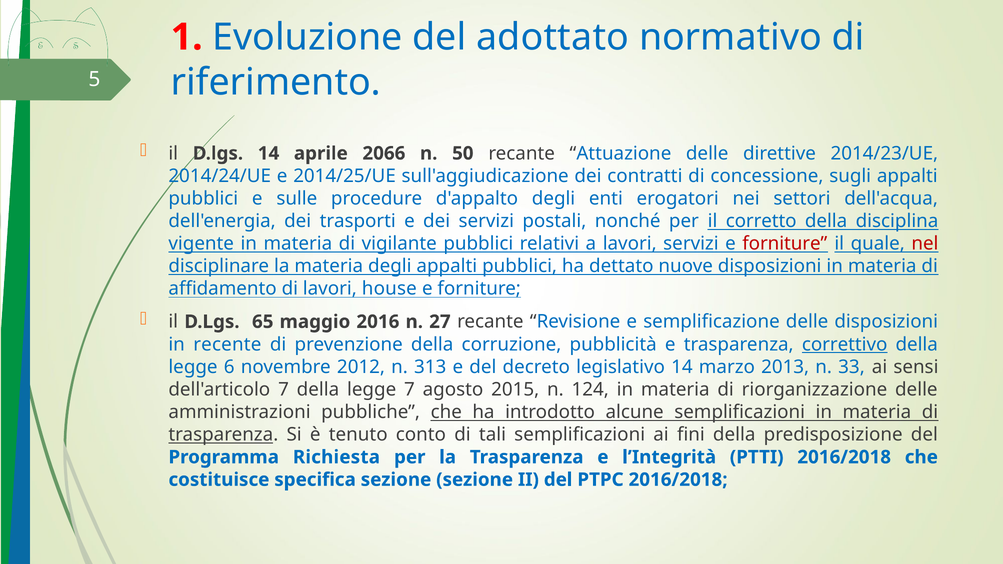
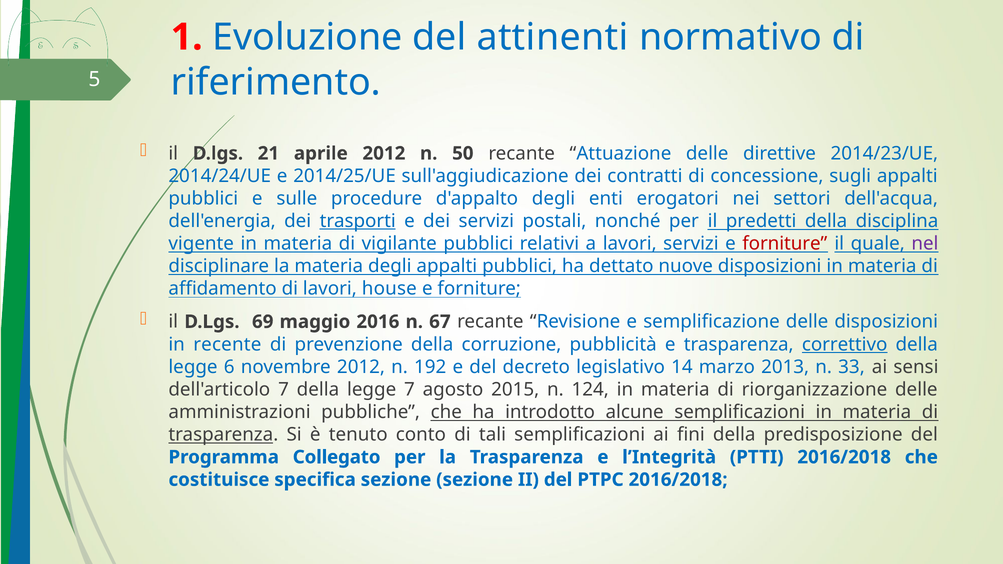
adottato: adottato -> attinenti
D.lgs 14: 14 -> 21
aprile 2066: 2066 -> 2012
trasporti underline: none -> present
corretto: corretto -> predetti
nel colour: red -> purple
65: 65 -> 69
27: 27 -> 67
313: 313 -> 192
Richiesta: Richiesta -> Collegato
